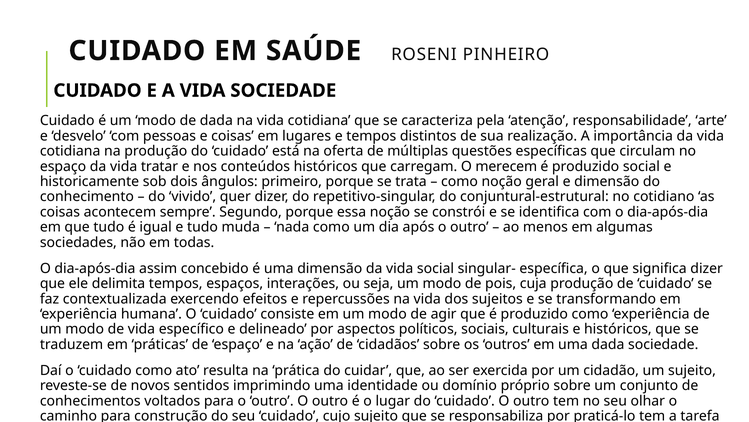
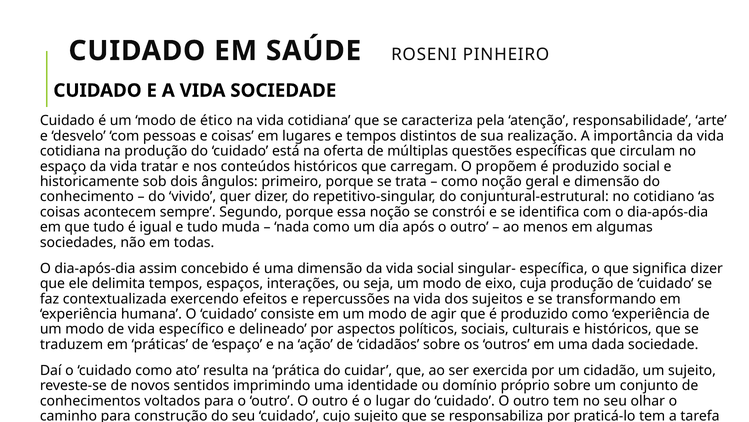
de dada: dada -> ético
merecem: merecem -> propõem
pois: pois -> eixo
